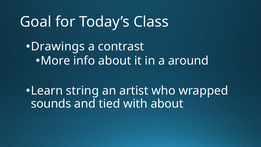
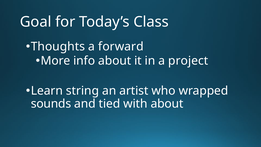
Drawings: Drawings -> Thoughts
contrast: contrast -> forward
around: around -> project
